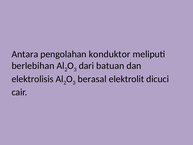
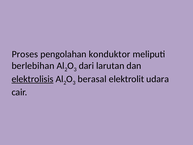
Antara: Antara -> Proses
batuan: batuan -> larutan
elektrolisis underline: none -> present
dicuci: dicuci -> udara
